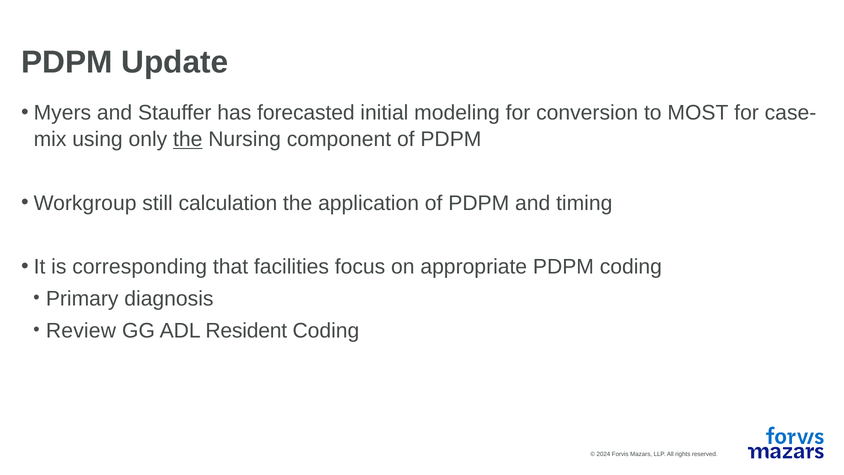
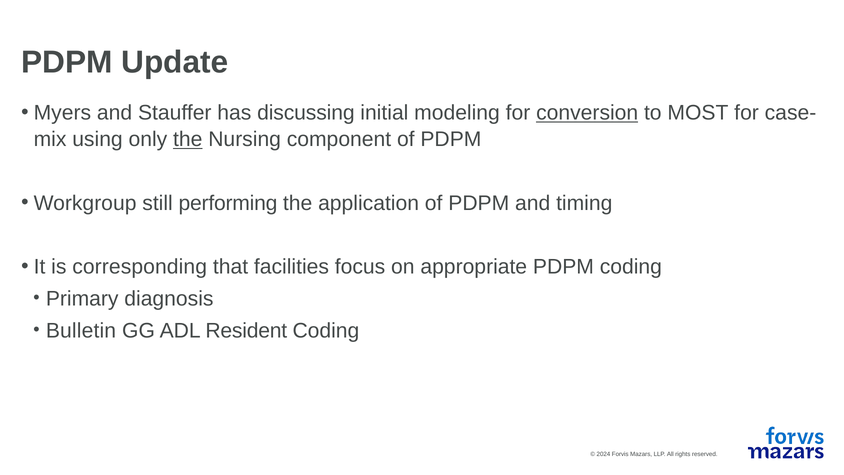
forecasted: forecasted -> discussing
conversion underline: none -> present
calculation: calculation -> performing
Review: Review -> Bulletin
